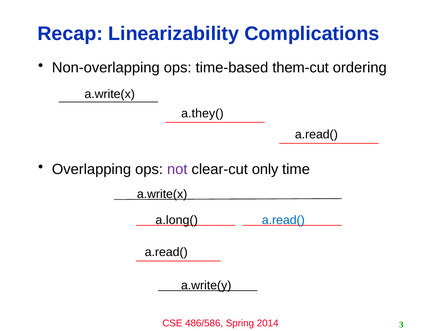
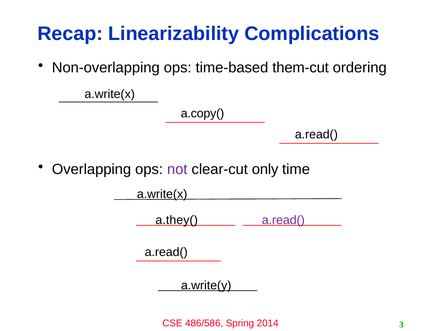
a.they(: a.they( -> a.copy(
a.long(: a.long( -> a.they(
a.read( at (283, 220) colour: blue -> purple
